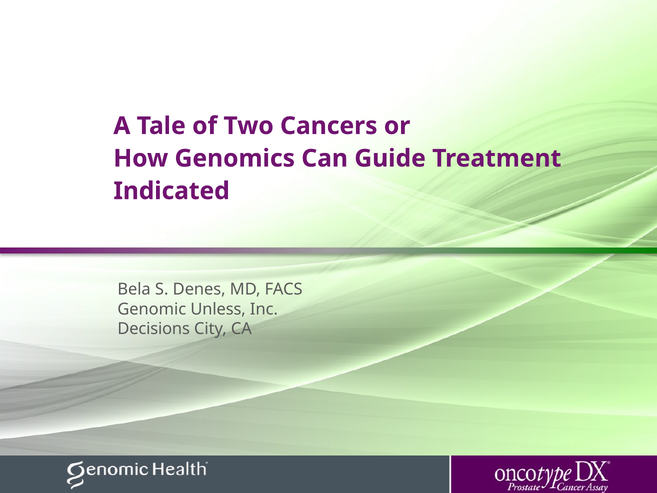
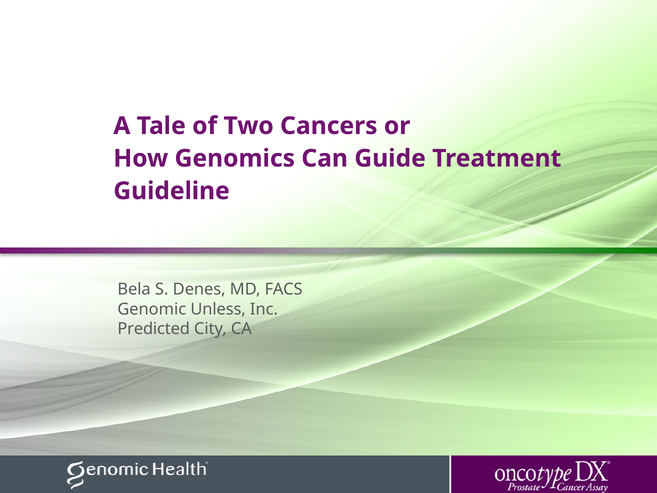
Indicated: Indicated -> Guideline
Decisions: Decisions -> Predicted
